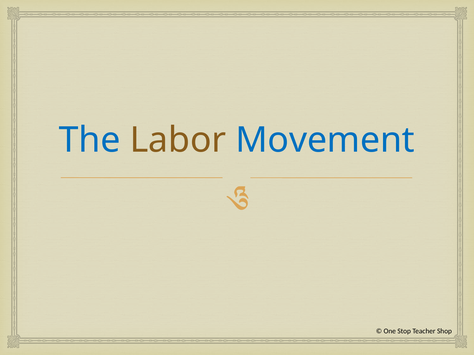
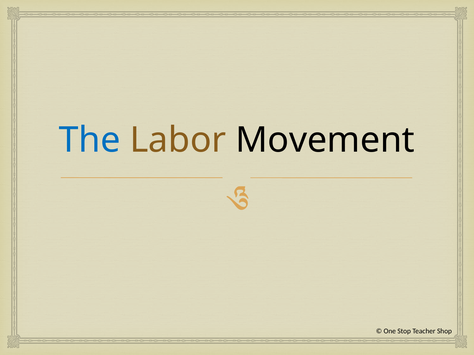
Movement colour: blue -> black
